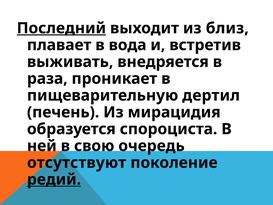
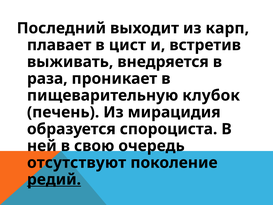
Последний underline: present -> none
близ: близ -> карп
вода: вода -> цист
дертил: дертил -> клубок
